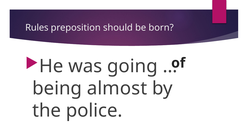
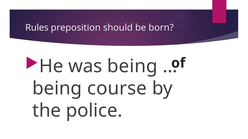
was going: going -> being
almost: almost -> course
